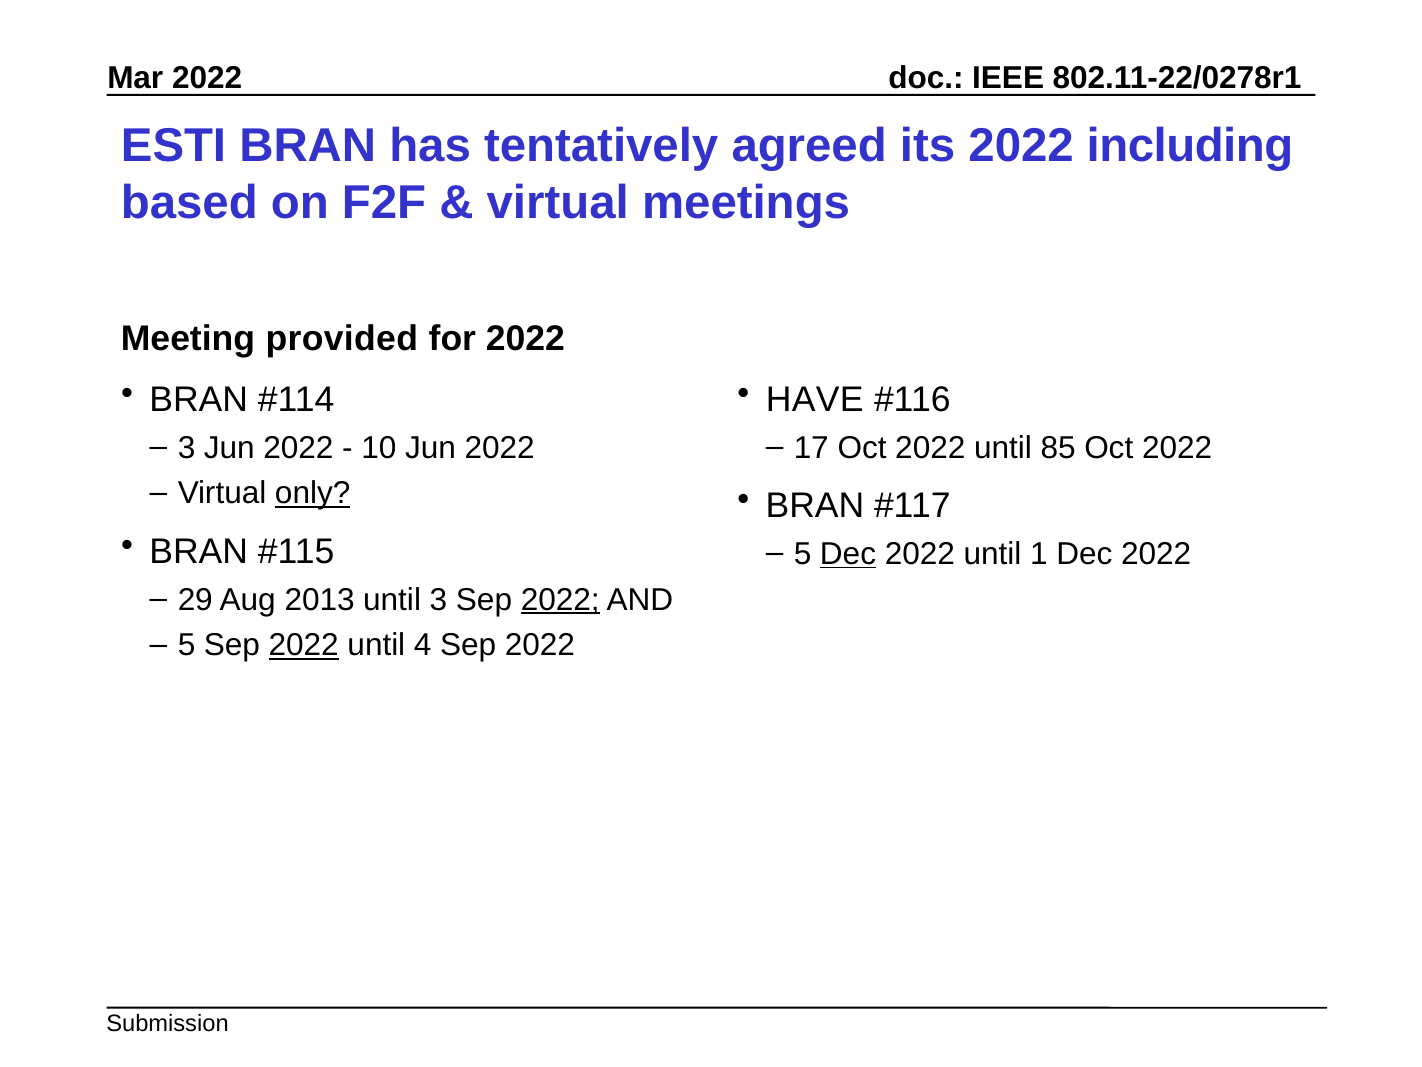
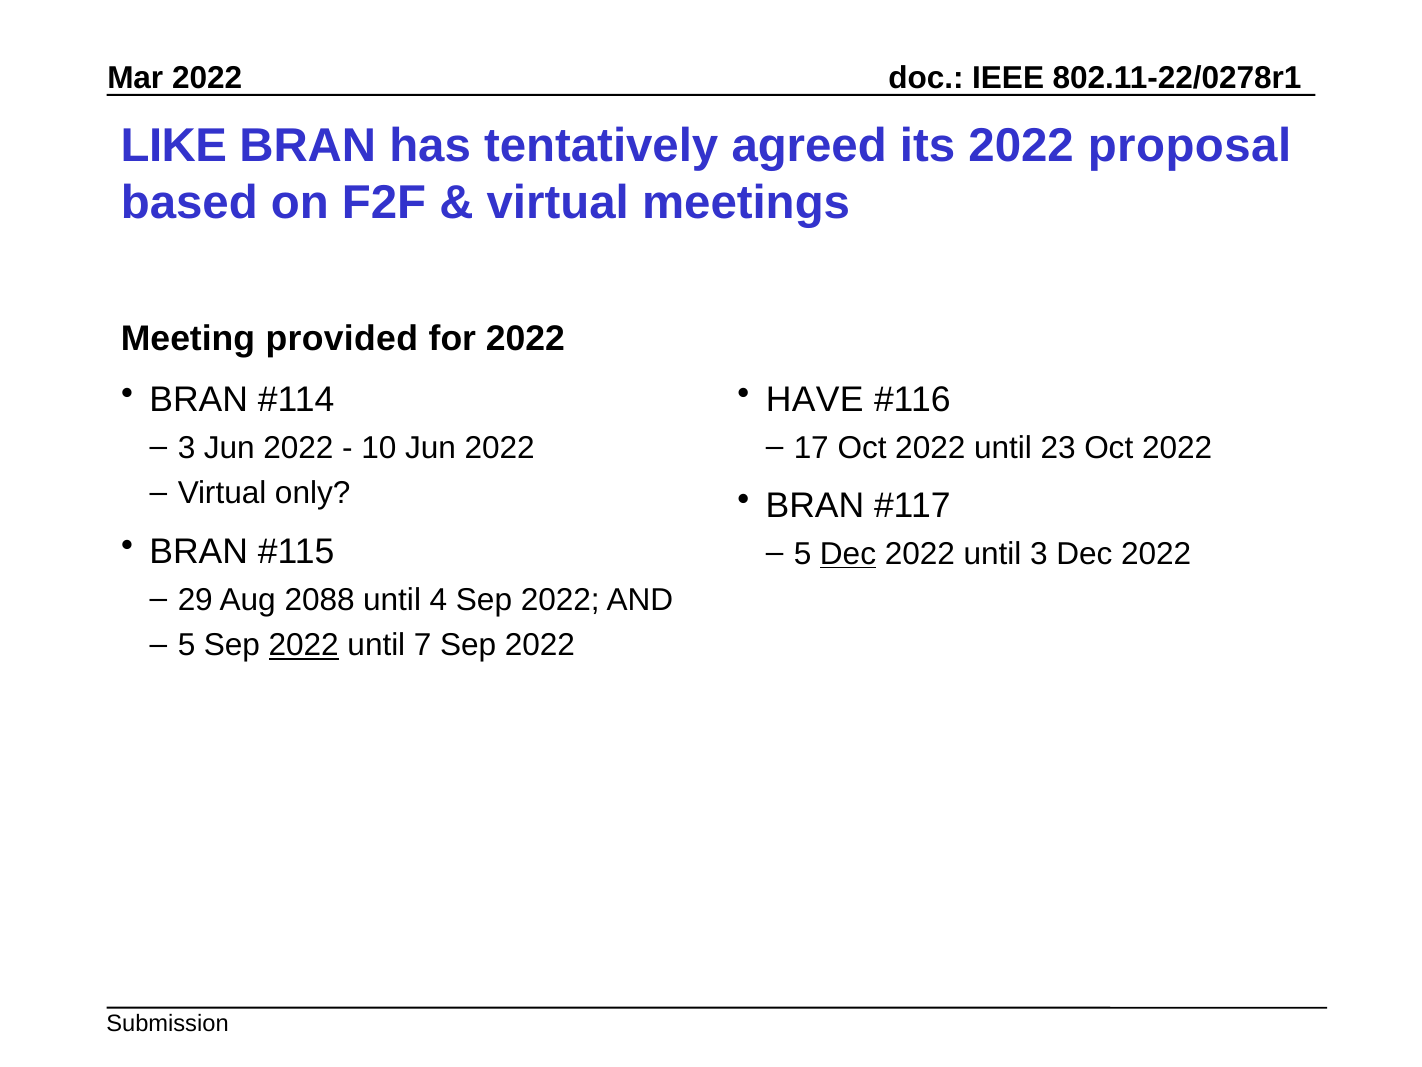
ESTI: ESTI -> LIKE
including: including -> proposal
85: 85 -> 23
only underline: present -> none
until 1: 1 -> 3
2013: 2013 -> 2088
until 3: 3 -> 4
2022 at (560, 599) underline: present -> none
4: 4 -> 7
